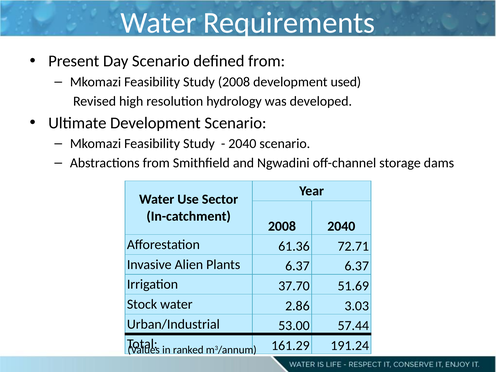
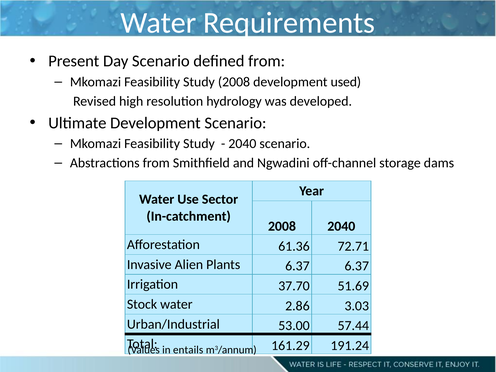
ranked: ranked -> entails
